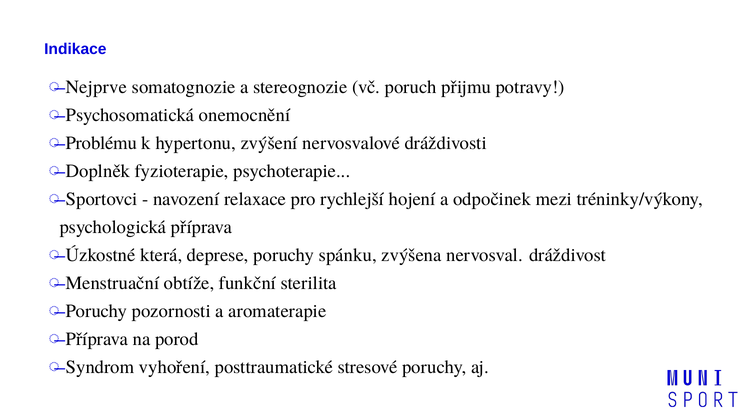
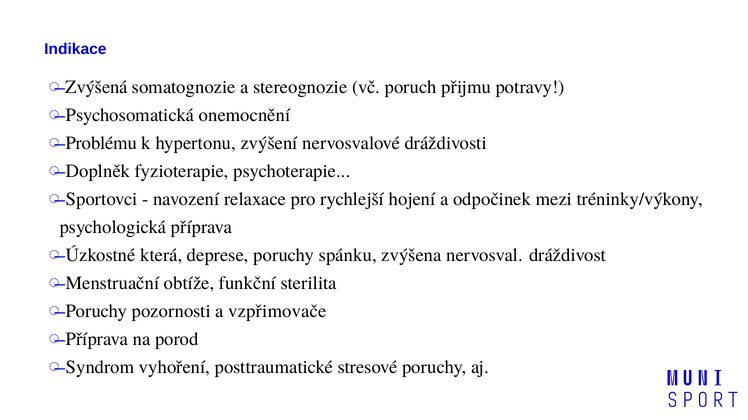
Nejprve: Nejprve -> Zvýšená
aromaterapie: aromaterapie -> vzpřimovače
